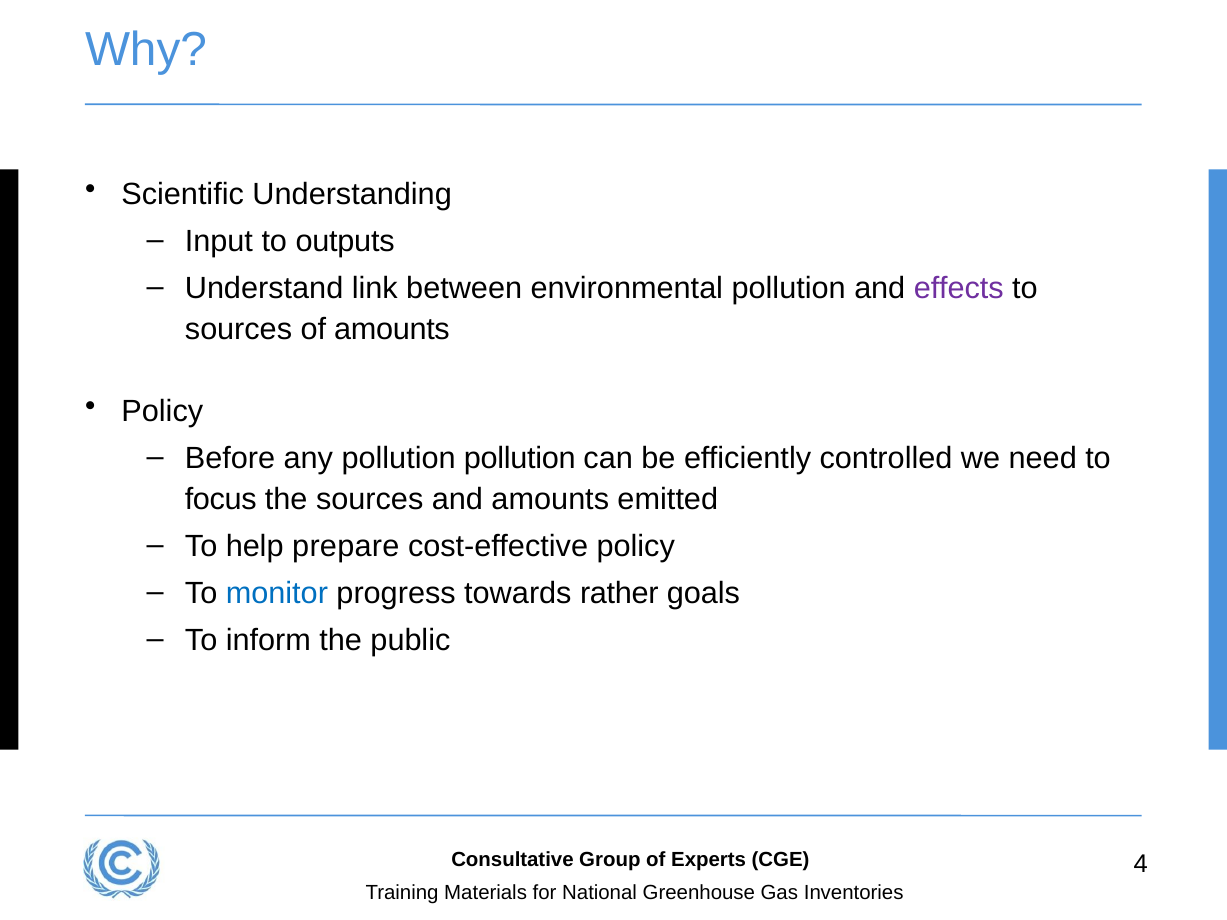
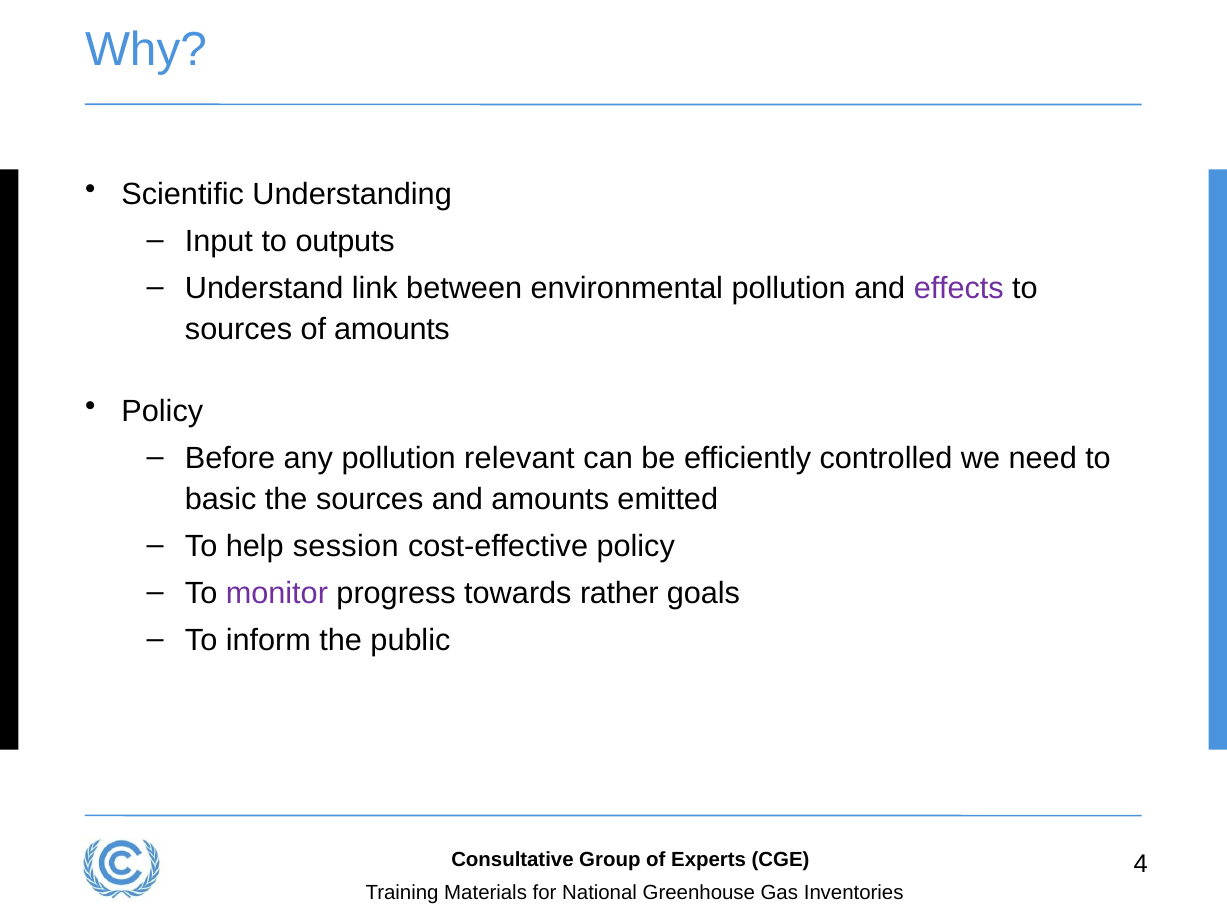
pollution pollution: pollution -> relevant
focus: focus -> basic
prepare: prepare -> session
monitor colour: blue -> purple
